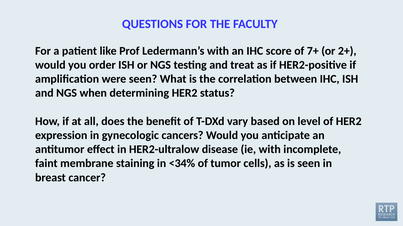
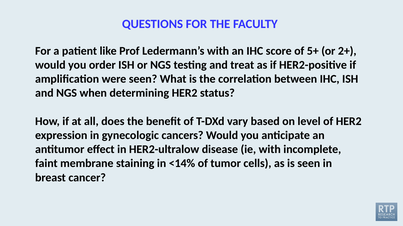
7+: 7+ -> 5+
<34%: <34% -> <14%
